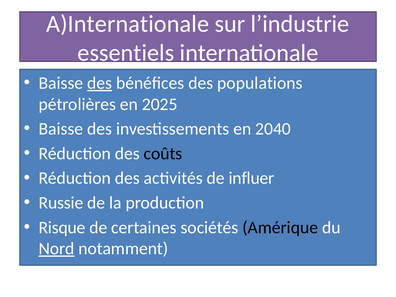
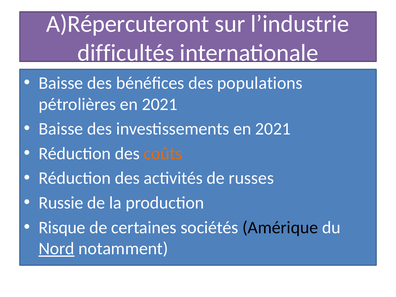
A)Internationale: A)Internationale -> A)Répercuteront
essentiels: essentiels -> difficultés
des at (100, 83) underline: present -> none
pétrolières en 2025: 2025 -> 2021
investissements en 2040: 2040 -> 2021
coûts colour: black -> orange
influer: influer -> russes
